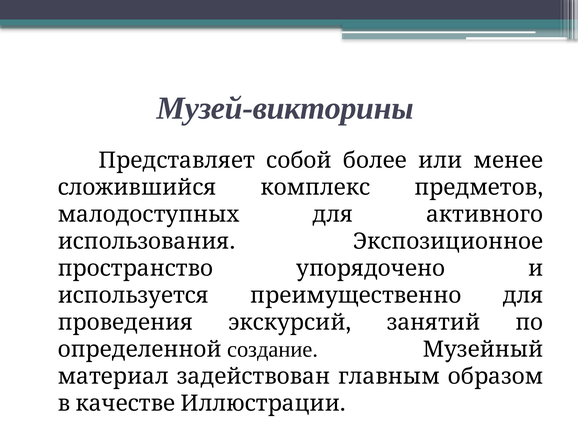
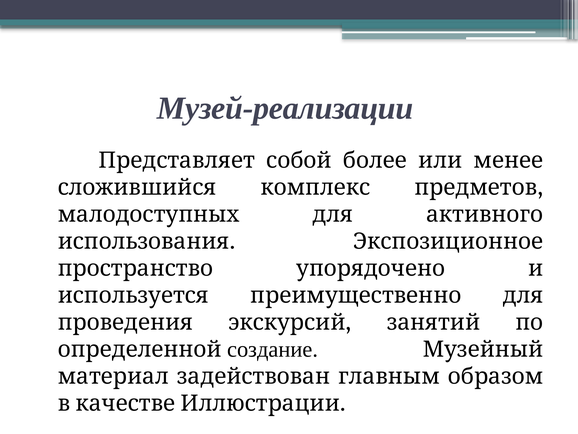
Музей-викторины: Музей-викторины -> Музей-реализации
